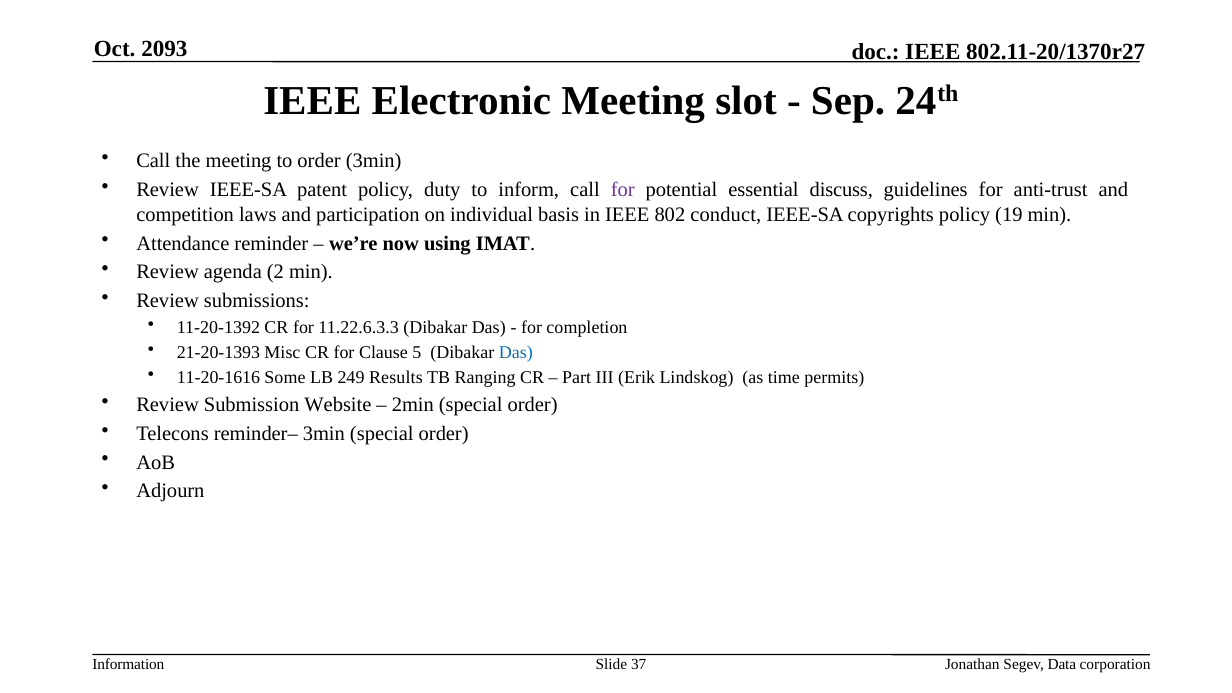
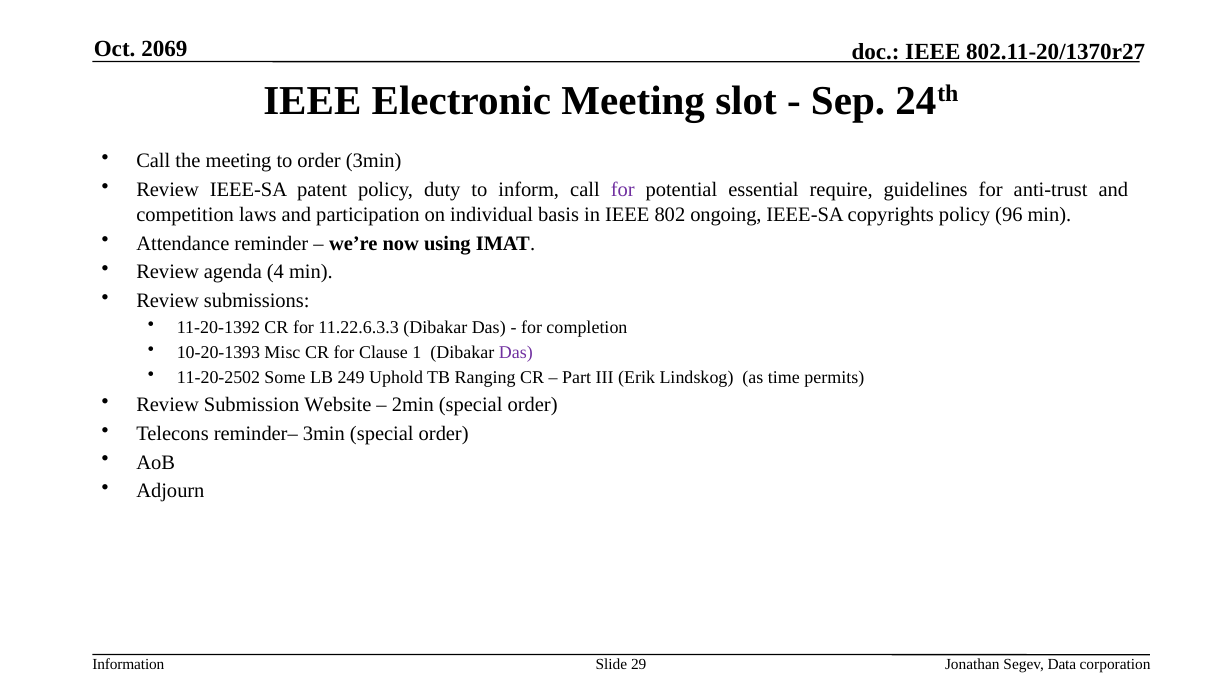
2093: 2093 -> 2069
discuss: discuss -> require
conduct: conduct -> ongoing
19: 19 -> 96
2: 2 -> 4
21-20-1393: 21-20-1393 -> 10-20-1393
5: 5 -> 1
Das at (516, 352) colour: blue -> purple
11-20-1616: 11-20-1616 -> 11-20-2502
Results: Results -> Uphold
37: 37 -> 29
